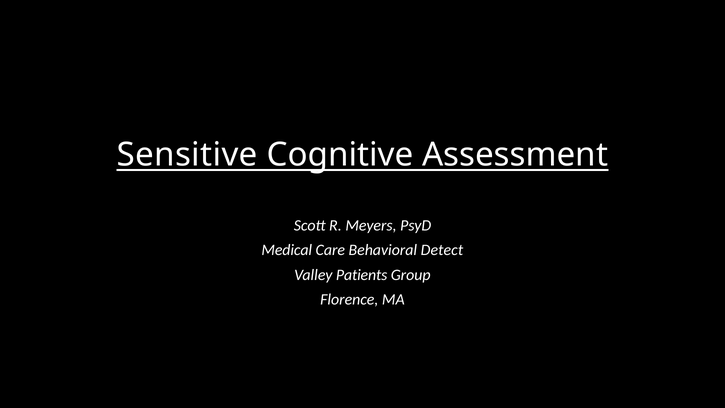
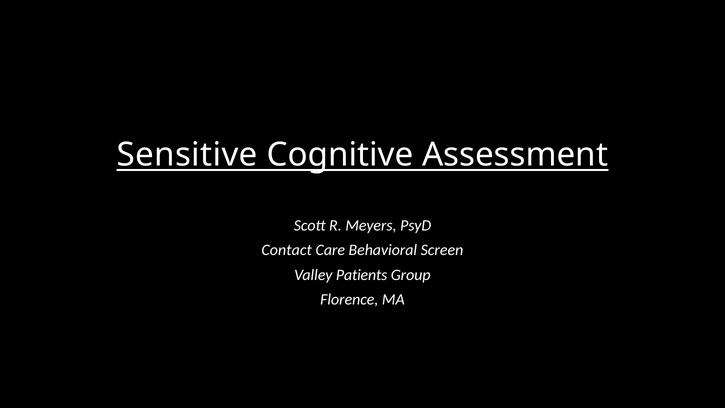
Medical: Medical -> Contact
Detect: Detect -> Screen
